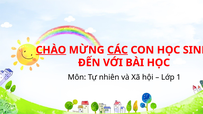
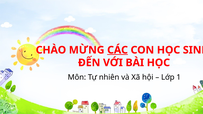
CHÀO underline: present -> none
